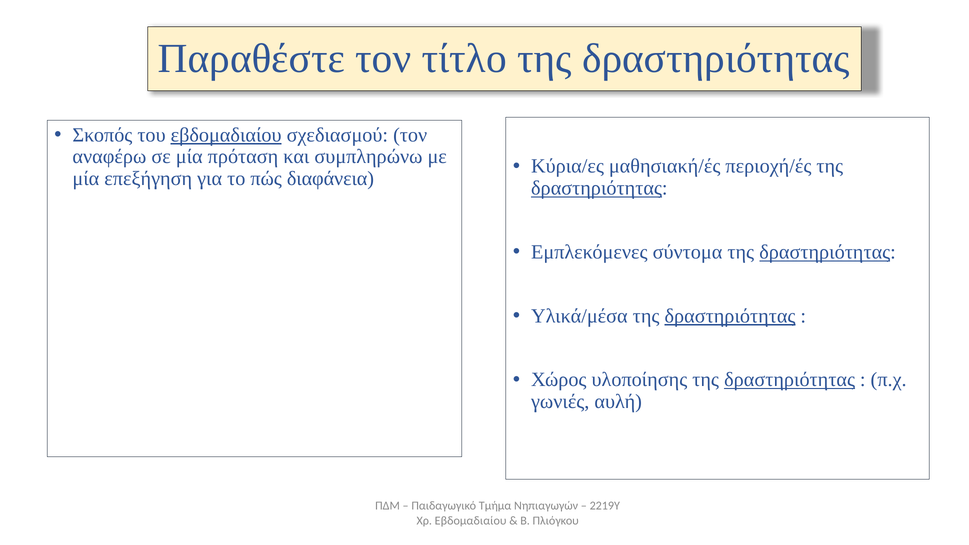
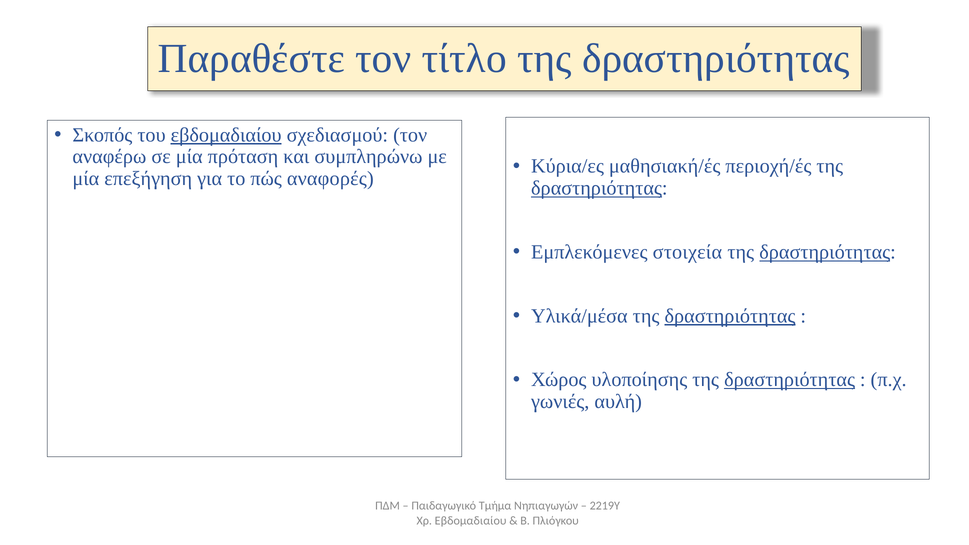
διαφάνεια: διαφάνεια -> αναφορές
σύντομα: σύντομα -> στοιχεία
